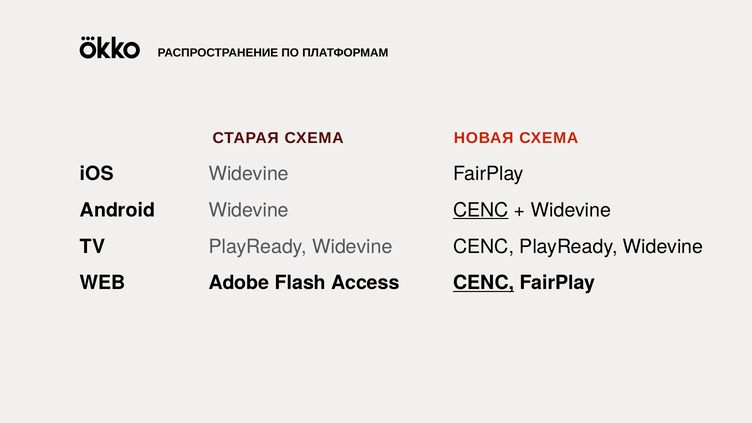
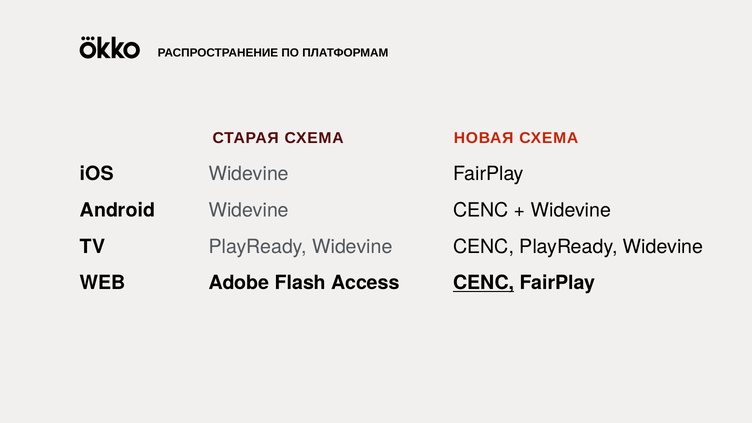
CENC at (481, 210) underline: present -> none
